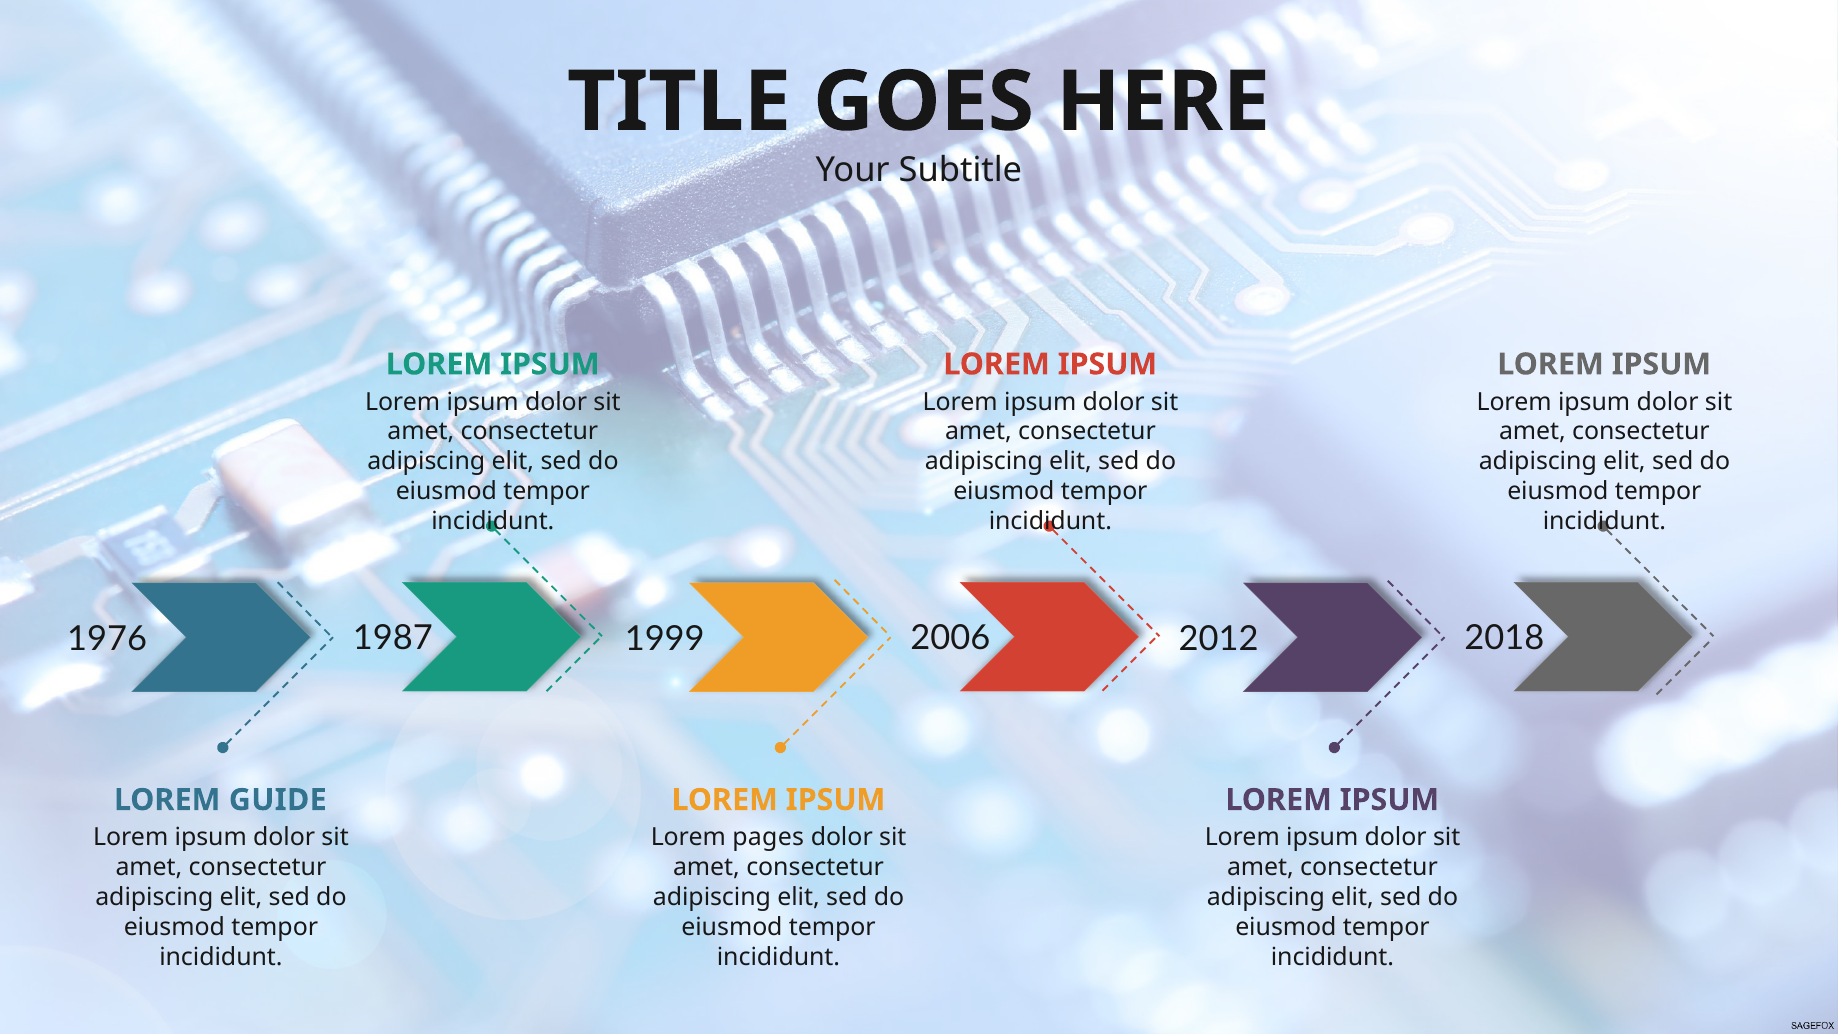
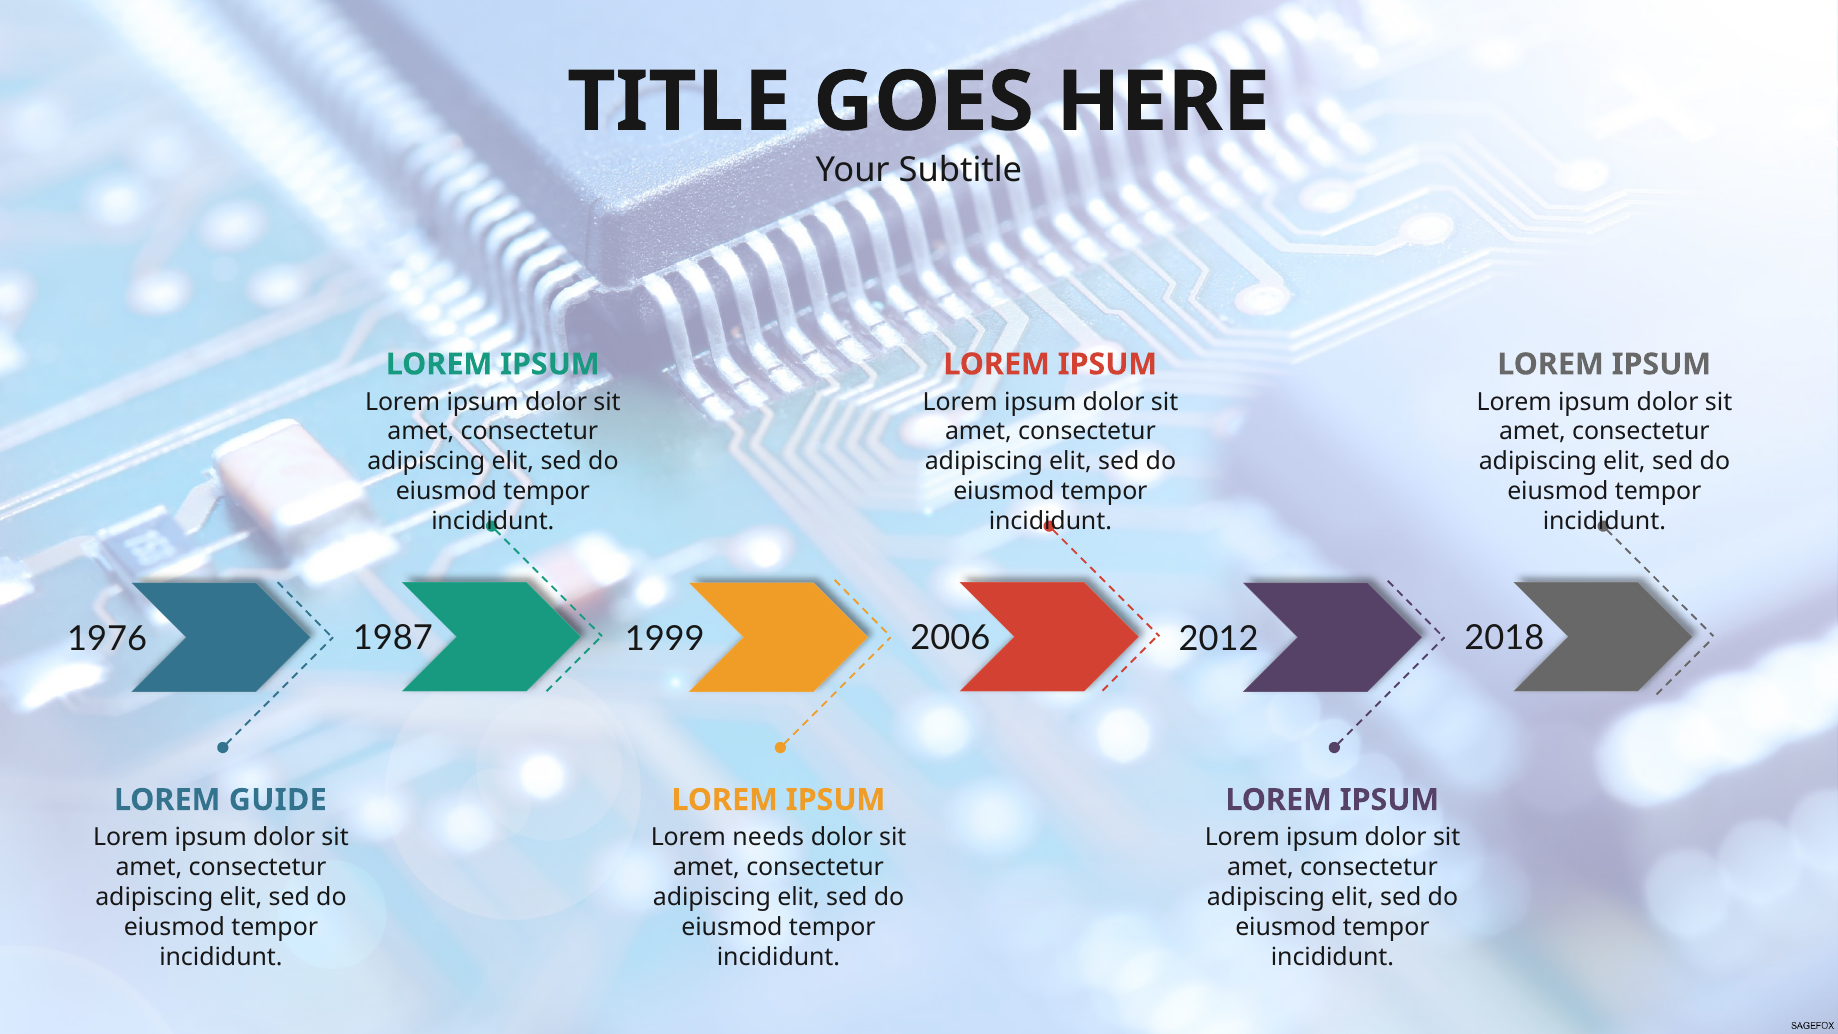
pages: pages -> needs
